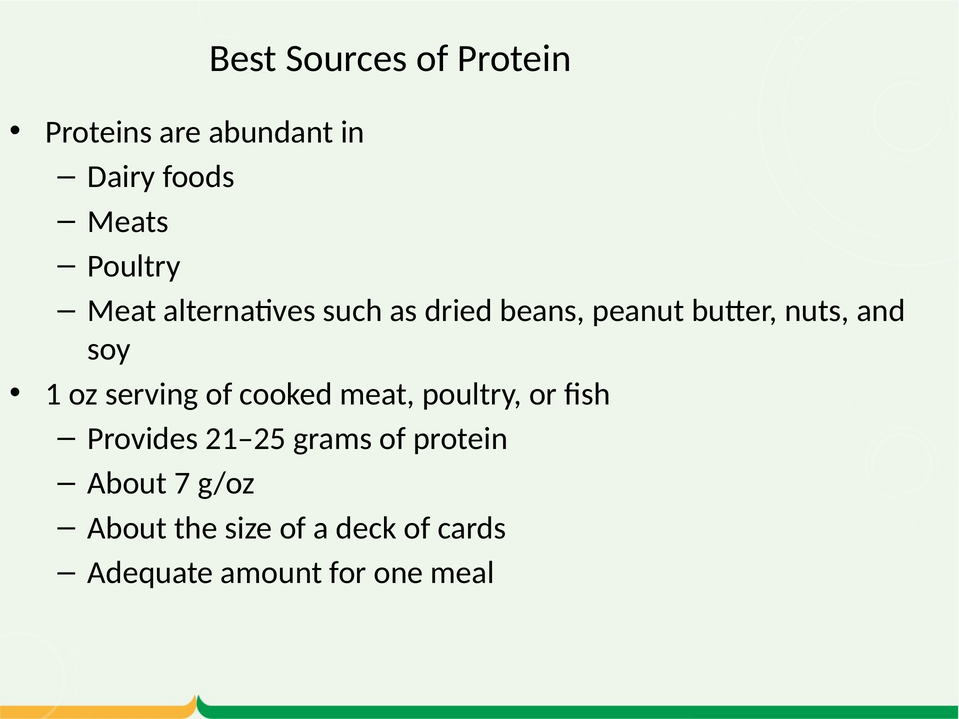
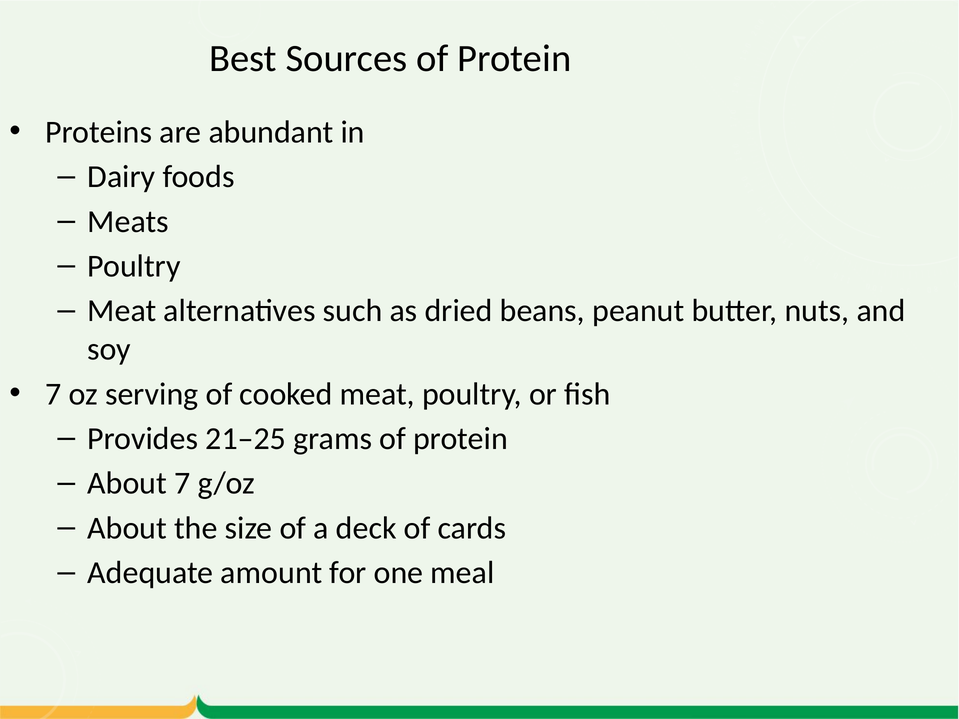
1 at (54, 394): 1 -> 7
